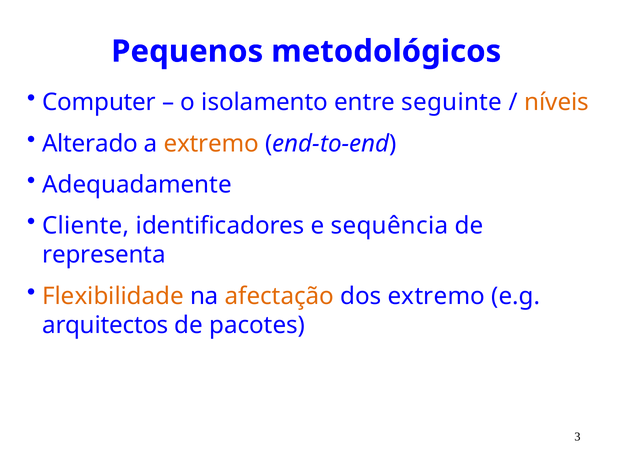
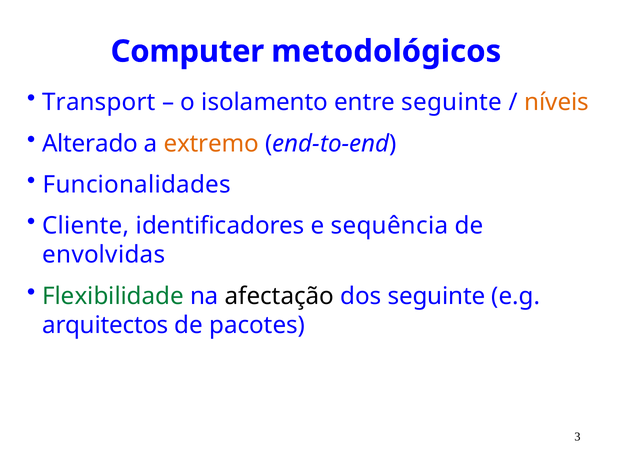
Pequenos: Pequenos -> Computer
Computer: Computer -> Transport
Adequadamente: Adequadamente -> Funcionalidades
representa: representa -> envolvidas
Flexibilidade colour: orange -> green
afectação colour: orange -> black
dos extremo: extremo -> seguinte
